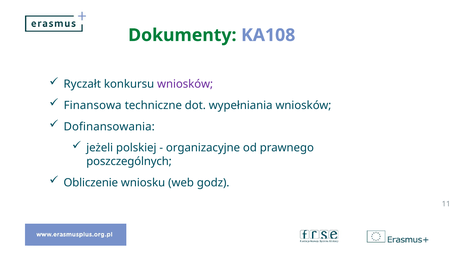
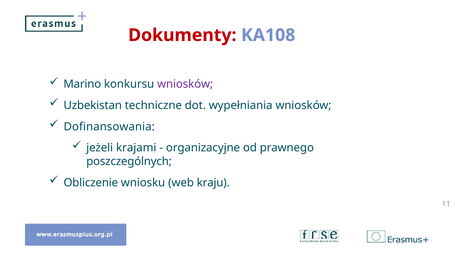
Dokumenty colour: green -> red
Ryczałt: Ryczałt -> Marino
Finansowa: Finansowa -> Uzbekistan
polskiej: polskiej -> krajami
godz: godz -> kraju
